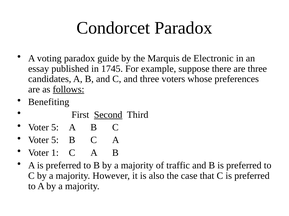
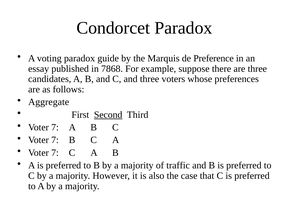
Electronic: Electronic -> Preference
1745: 1745 -> 7868
follows underline: present -> none
Benefiting: Benefiting -> Aggregate
5 at (55, 128): 5 -> 7
5 at (55, 141): 5 -> 7
1 at (55, 153): 1 -> 7
